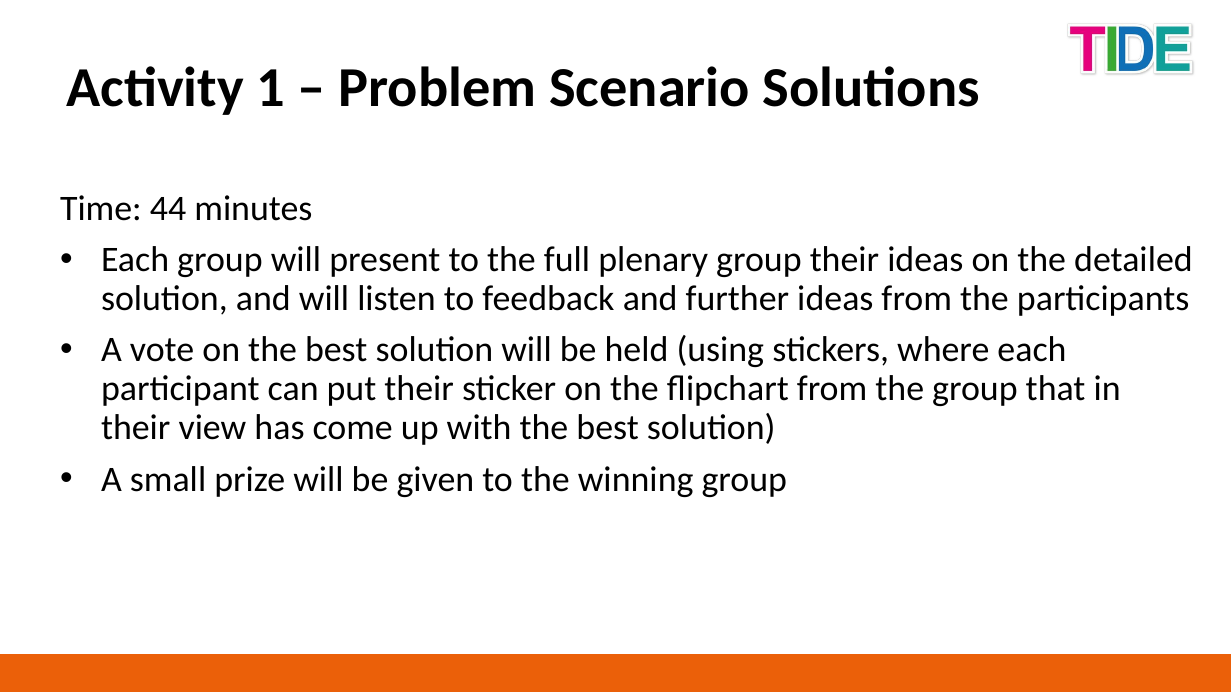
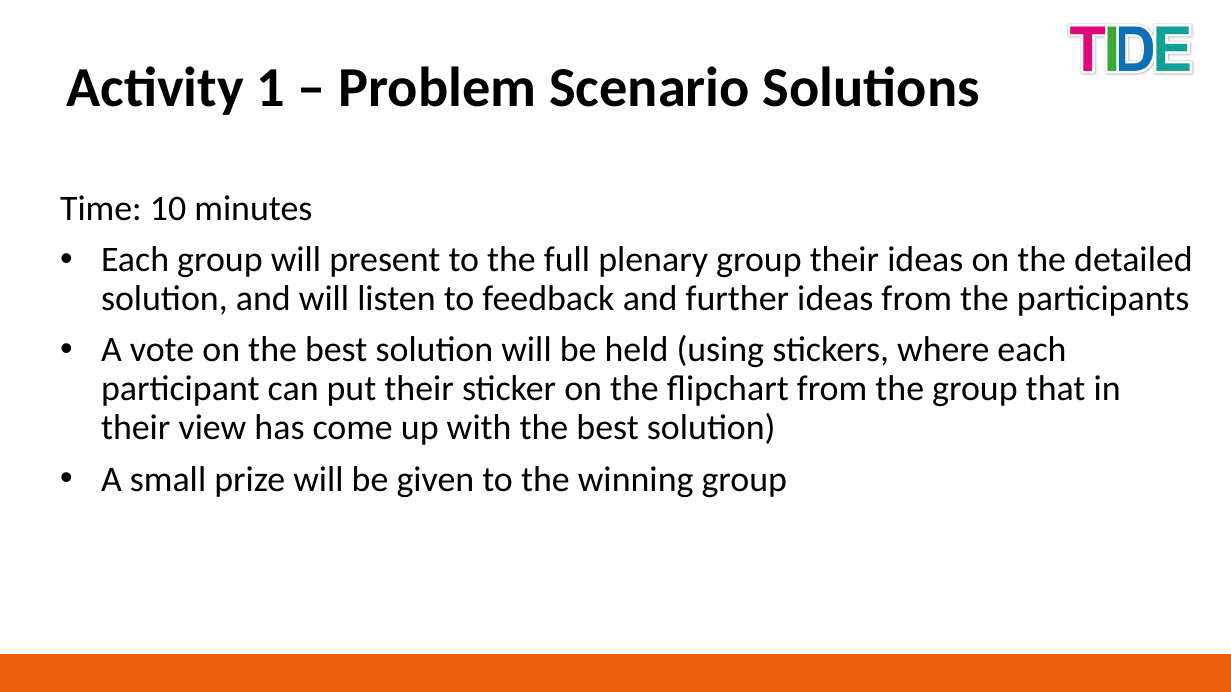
44: 44 -> 10
